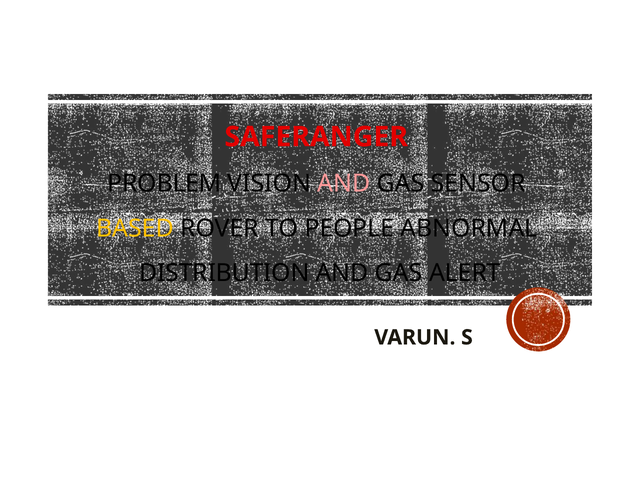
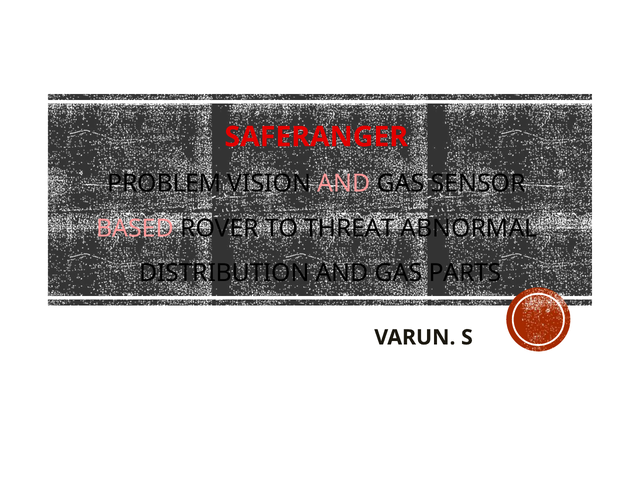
BASED colour: yellow -> pink
PEOPLE: PEOPLE -> THREAT
ALERT: ALERT -> PARTS
